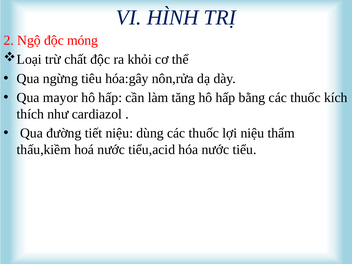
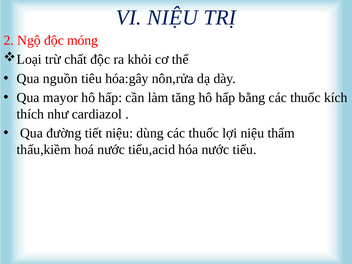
VI HÌNH: HÌNH -> NIỆU
ngừng: ngừng -> nguồn
